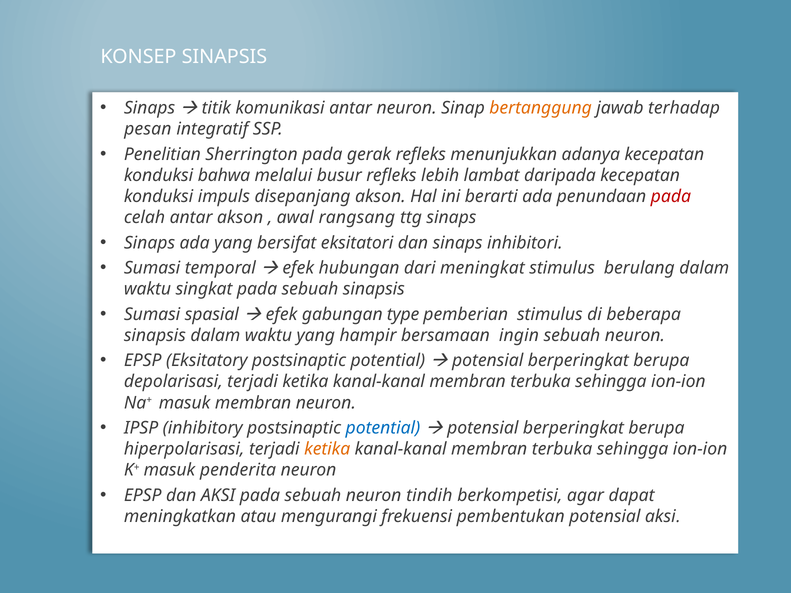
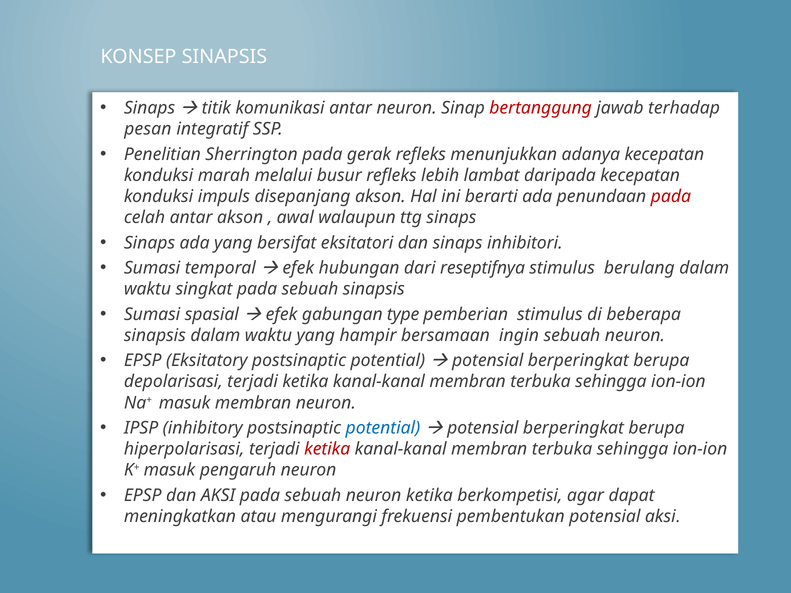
bertanggung colour: orange -> red
bahwa: bahwa -> marah
rangsang: rangsang -> walaupun
meningkat: meningkat -> reseptifnya
ketika at (327, 449) colour: orange -> red
penderita: penderita -> pengaruh
neuron tindih: tindih -> ketika
